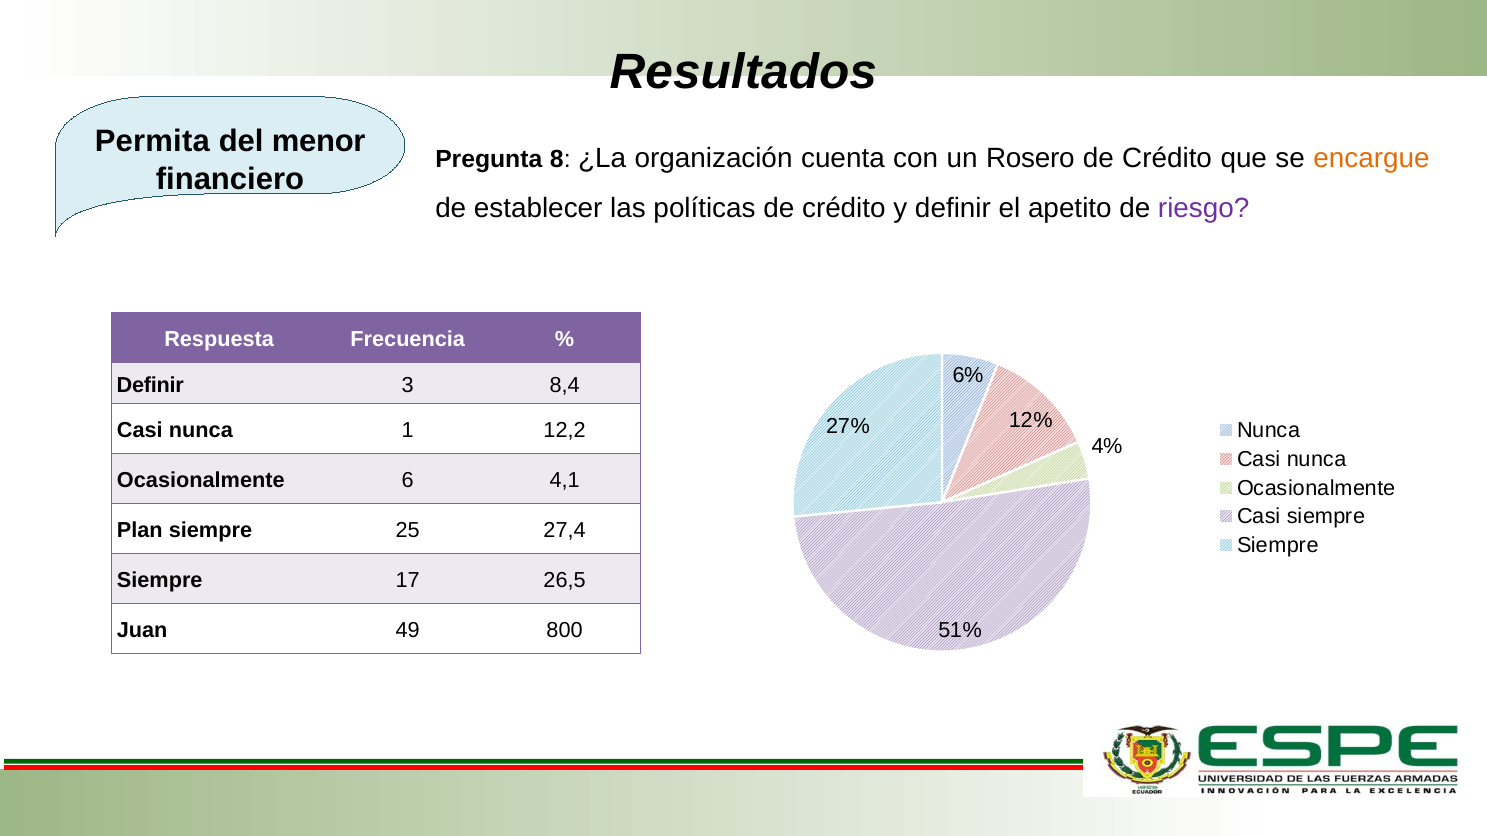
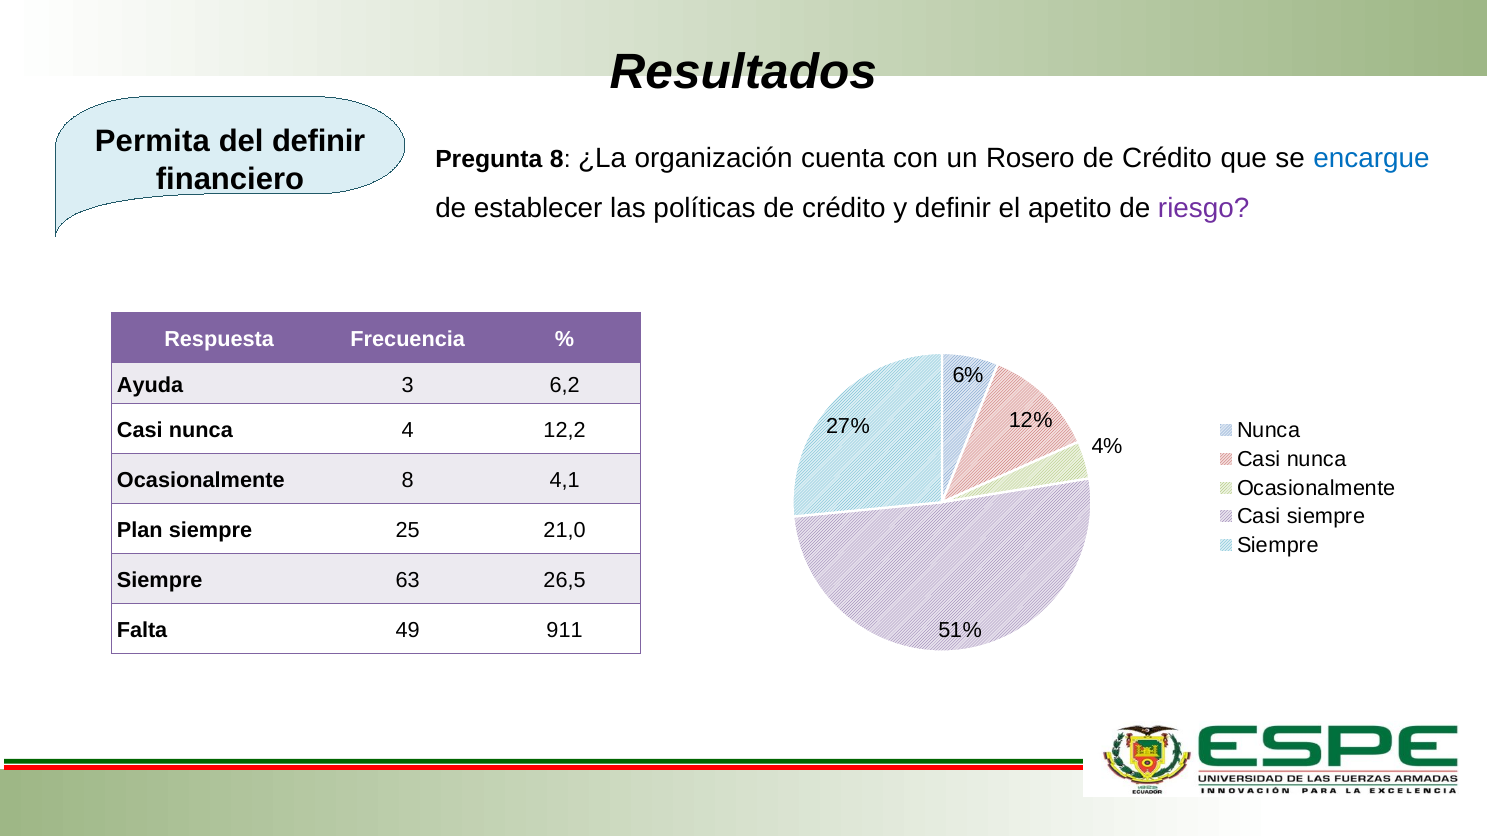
del menor: menor -> definir
encargue colour: orange -> blue
Definir at (150, 385): Definir -> Ayuda
8,4: 8,4 -> 6,2
1: 1 -> 4
Ocasionalmente 6: 6 -> 8
27,4: 27,4 -> 21,0
17: 17 -> 63
Juan: Juan -> Falta
800: 800 -> 911
